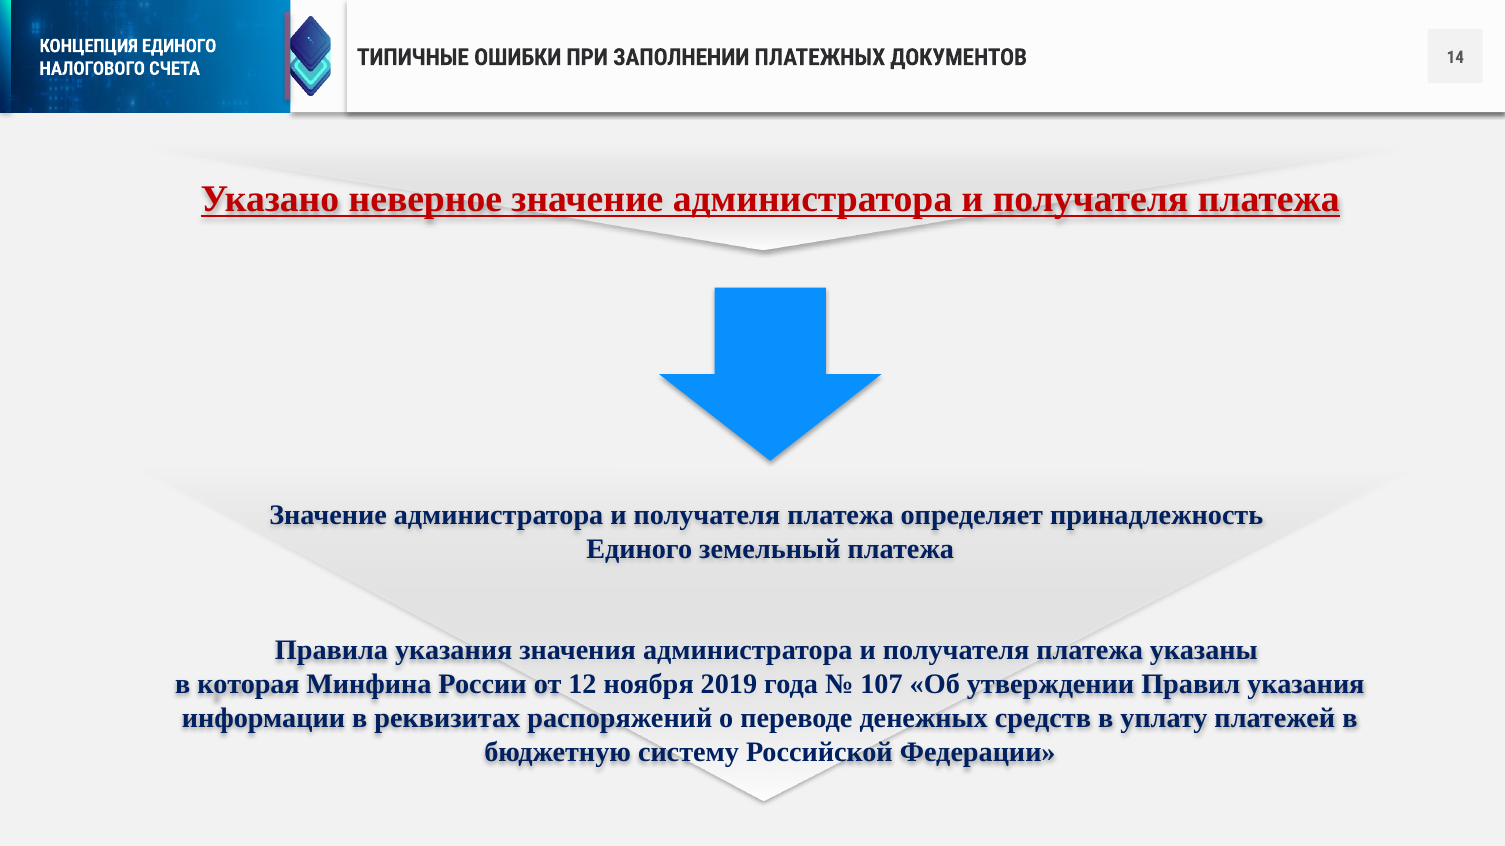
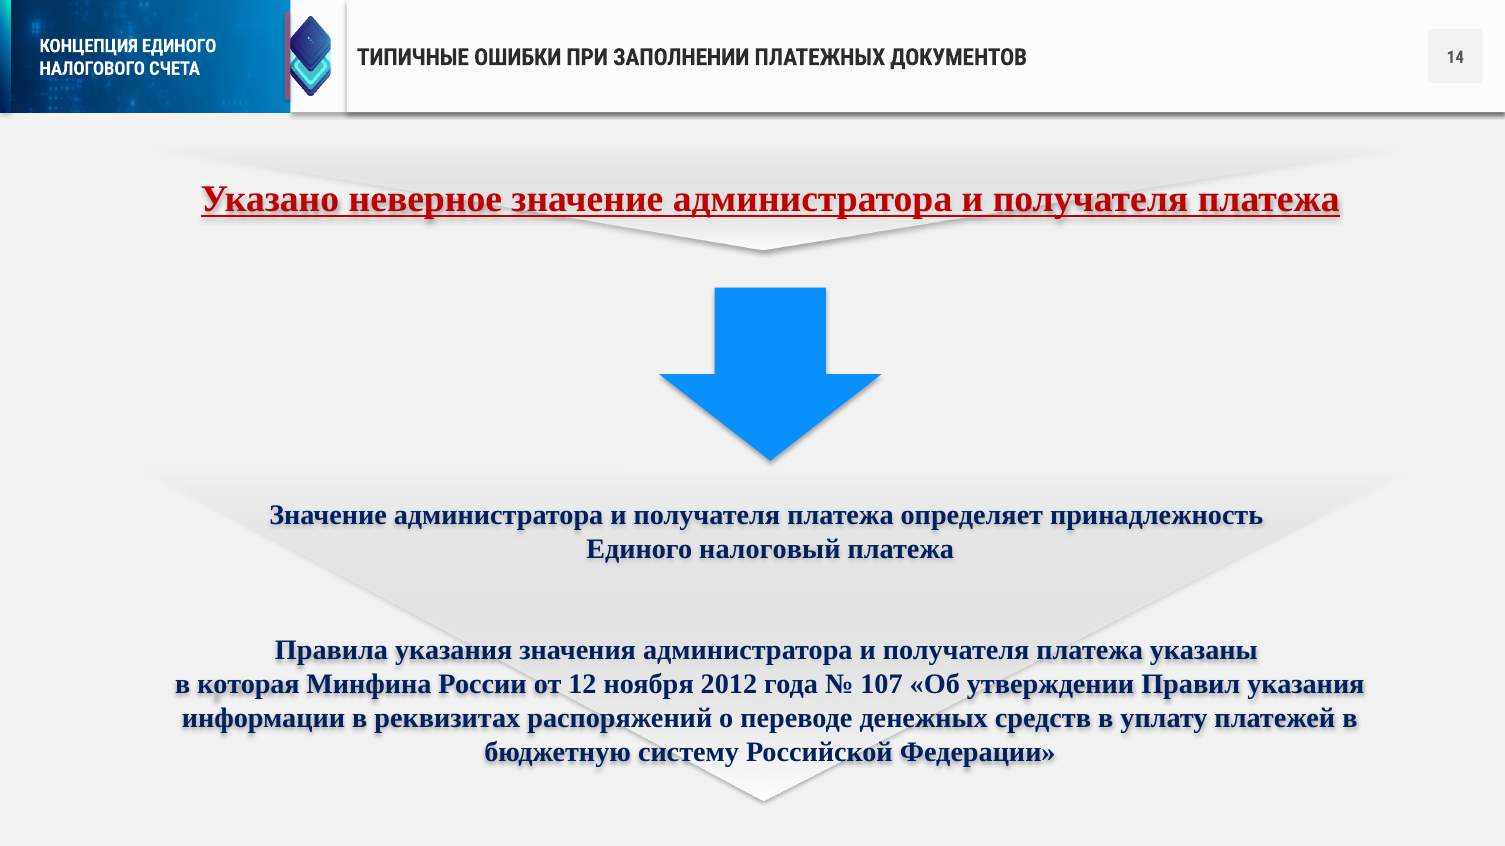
земельный: земельный -> налоговый
2019: 2019 -> 2012
